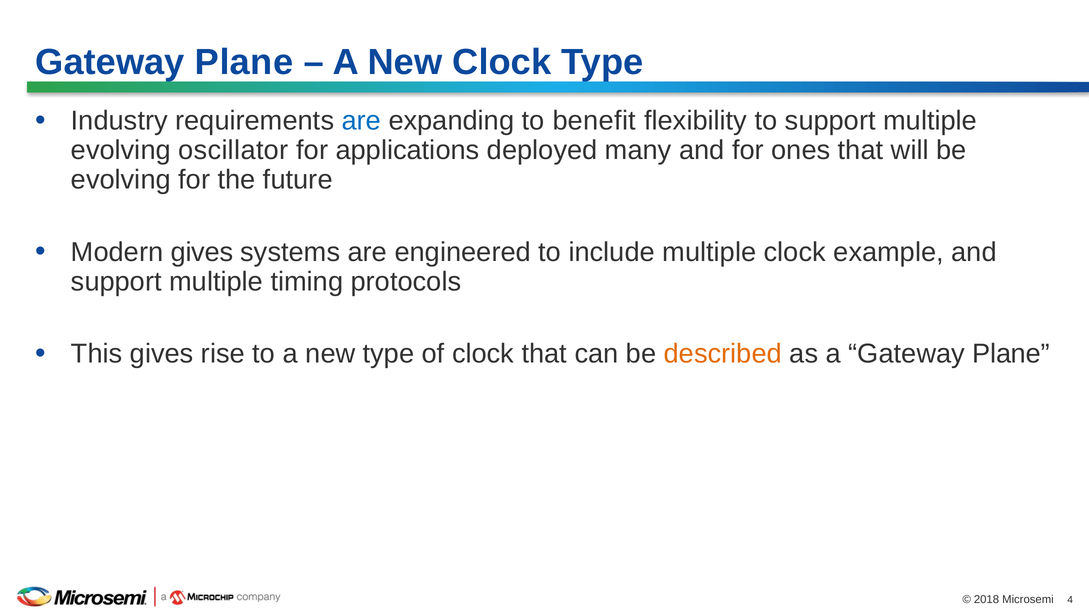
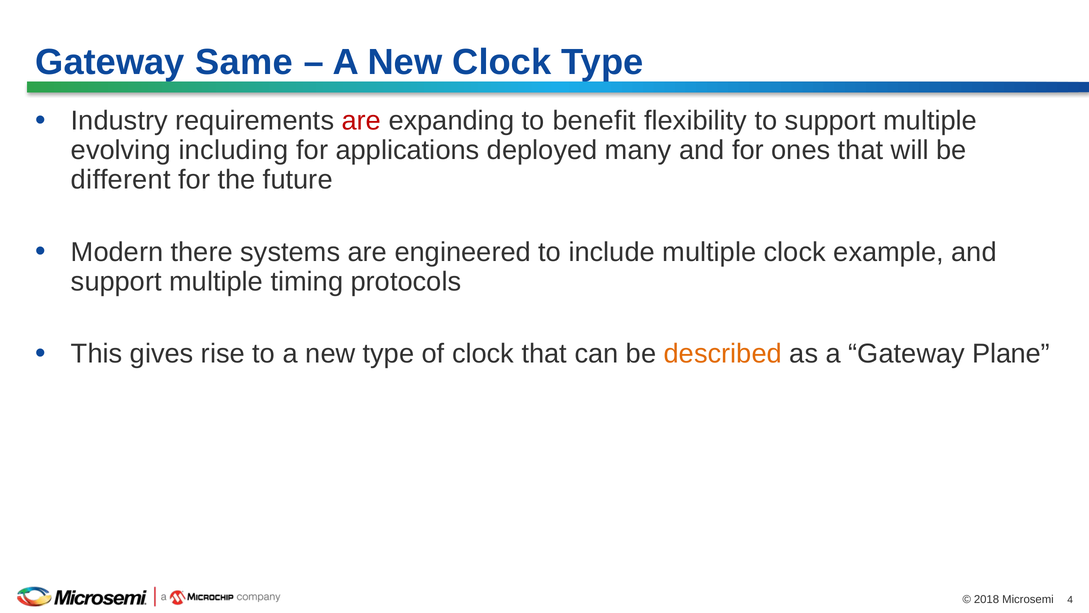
Plane at (244, 62): Plane -> Same
are at (361, 121) colour: blue -> red
oscillator: oscillator -> including
evolving at (121, 180): evolving -> different
Modern gives: gives -> there
